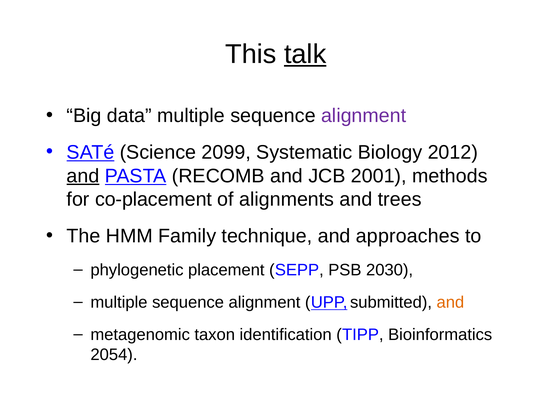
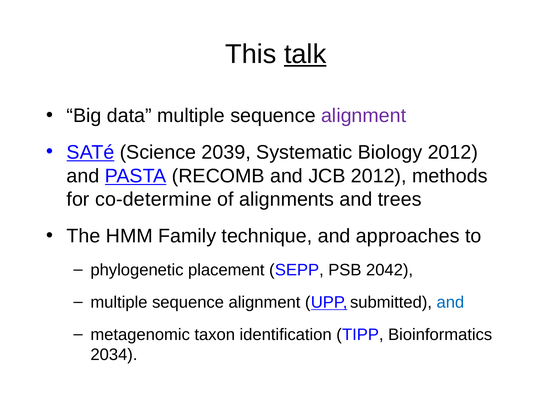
2099: 2099 -> 2039
and at (83, 176) underline: present -> none
JCB 2001: 2001 -> 2012
co-placement: co-placement -> co-determine
2030: 2030 -> 2042
and at (450, 302) colour: orange -> blue
2054: 2054 -> 2034
